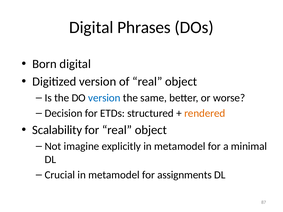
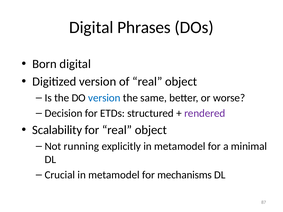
rendered colour: orange -> purple
imagine: imagine -> running
assignments: assignments -> mechanisms
